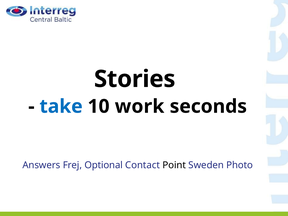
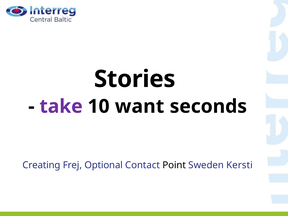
take colour: blue -> purple
work: work -> want
Answers: Answers -> Creating
Photo: Photo -> Kersti
